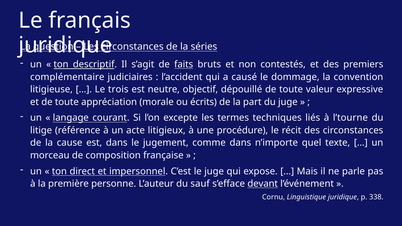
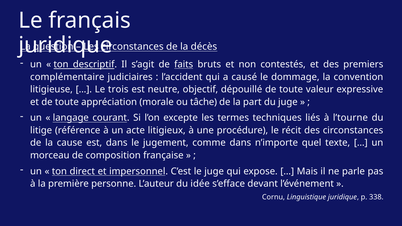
séries: séries -> décès
écrits: écrits -> tâche
sauf: sauf -> idée
devant underline: present -> none
